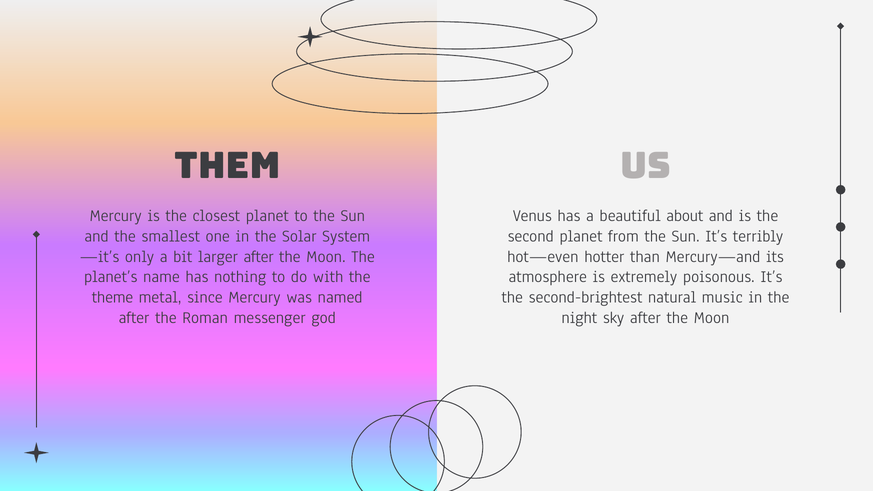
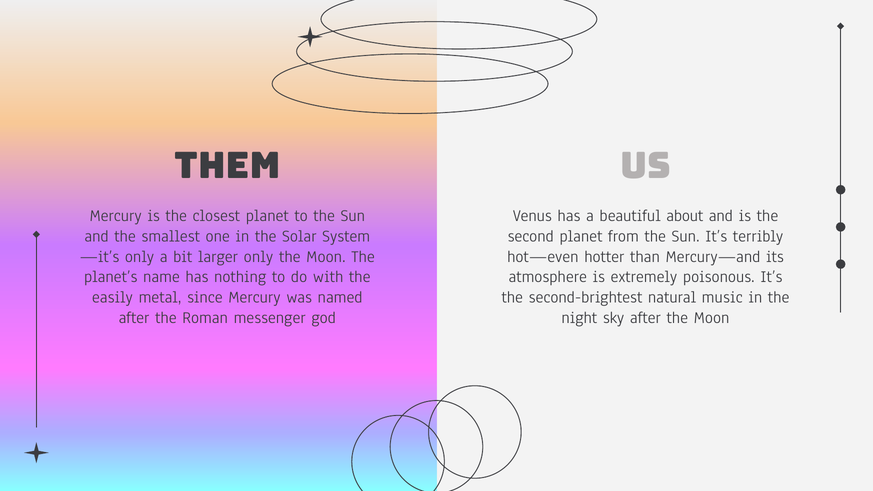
larger after: after -> only
theme: theme -> easily
